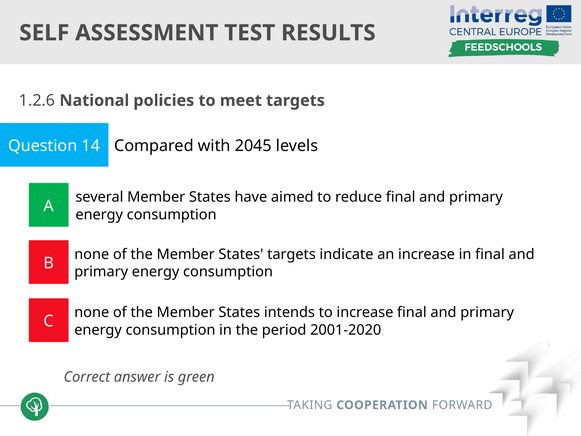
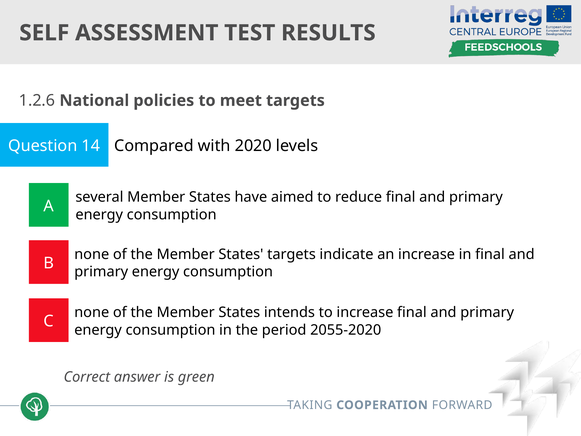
2045: 2045 -> 2020
2001-2020: 2001-2020 -> 2055-2020
